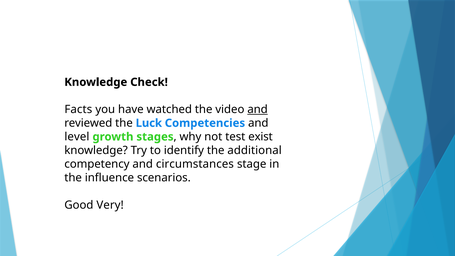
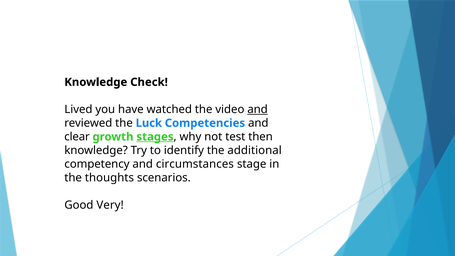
Facts: Facts -> Lived
level: level -> clear
stages underline: none -> present
exist: exist -> then
influence: influence -> thoughts
